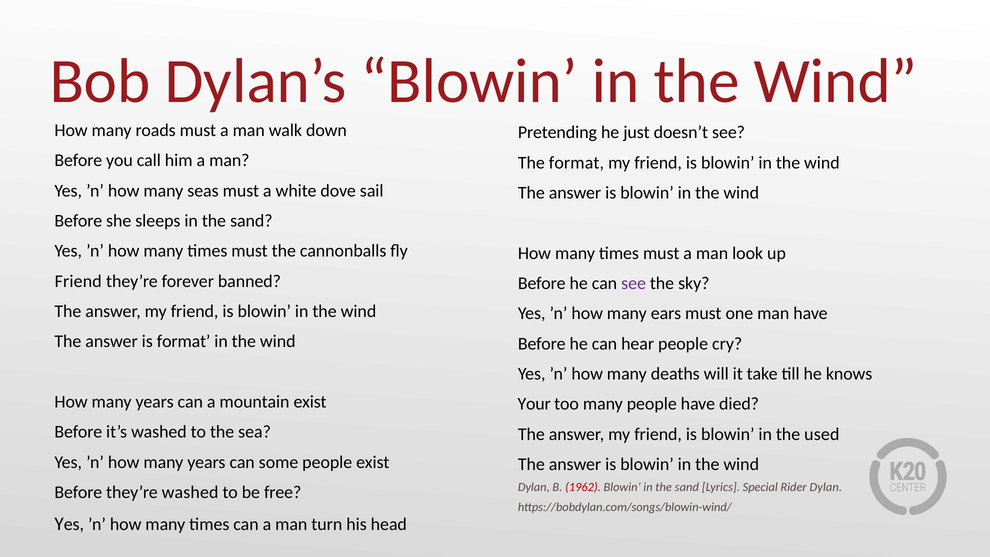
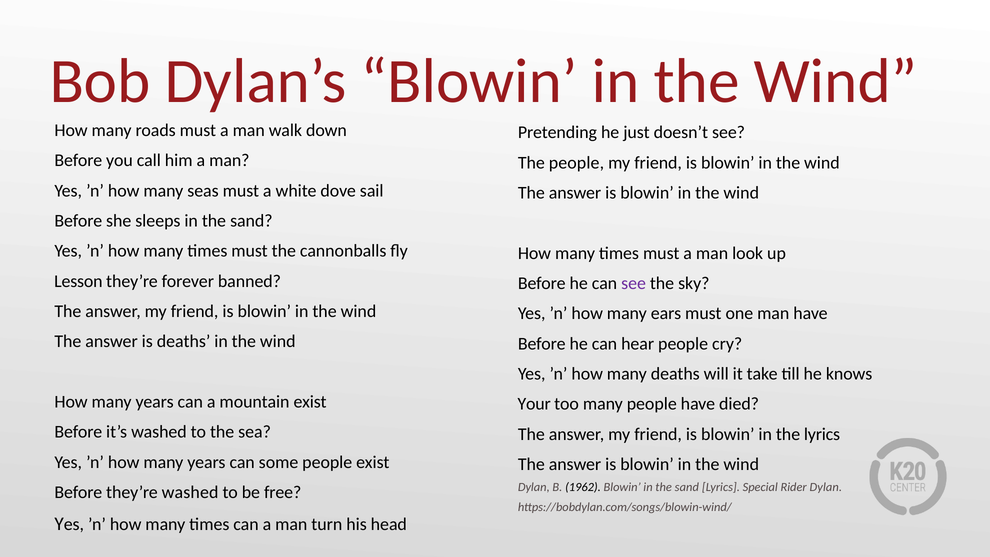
The format: format -> people
Friend at (78, 281): Friend -> Lesson
is format: format -> deaths
the used: used -> lyrics
1962 colour: red -> black
